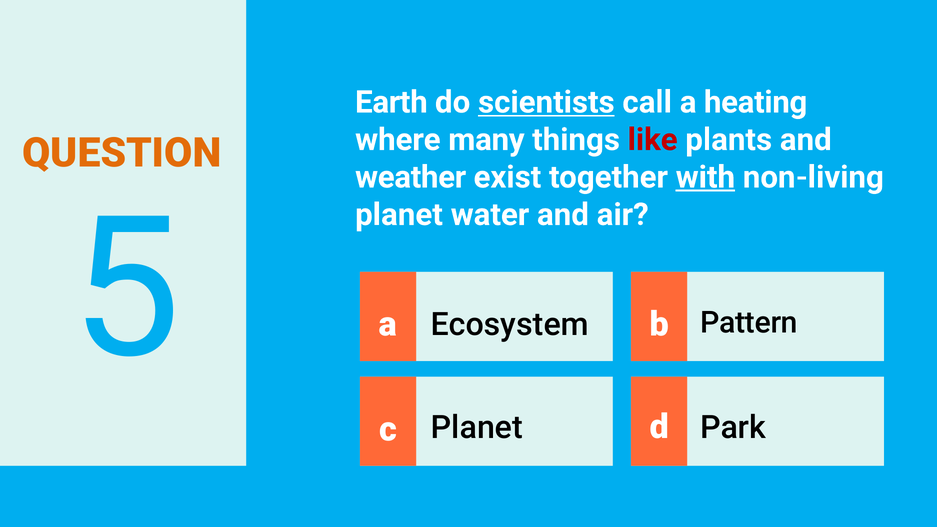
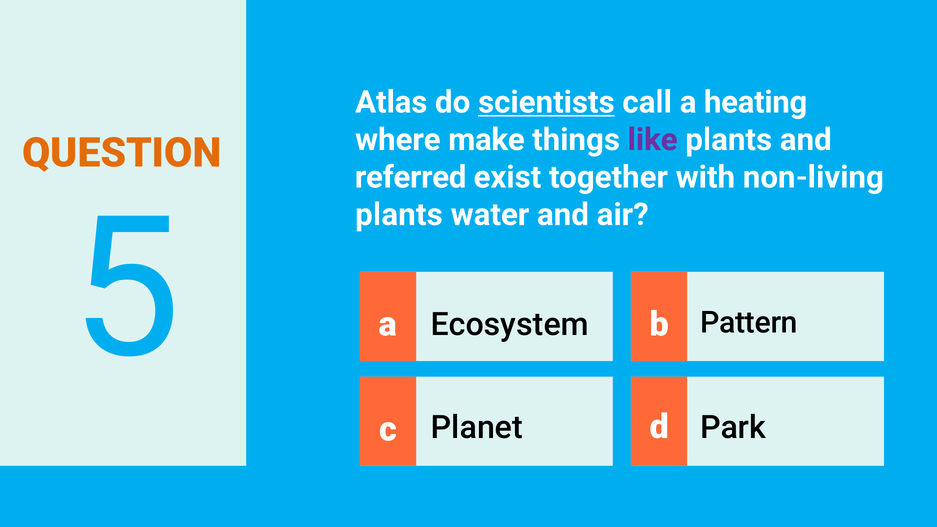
Earth: Earth -> Atlas
many: many -> make
like colour: red -> purple
weather: weather -> referred
with underline: present -> none
planet at (399, 215): planet -> plants
